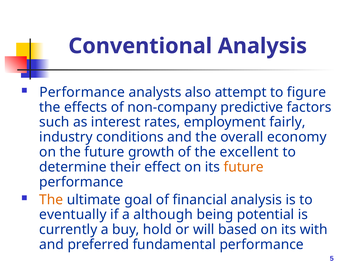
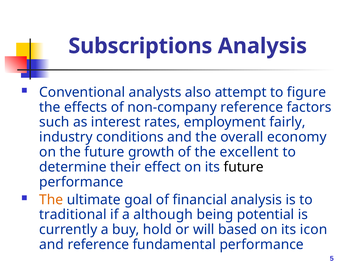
Conventional: Conventional -> Subscriptions
Performance at (82, 92): Performance -> Conventional
non-company predictive: predictive -> reference
future at (244, 167) colour: orange -> black
eventually: eventually -> traditional
with: with -> icon
and preferred: preferred -> reference
